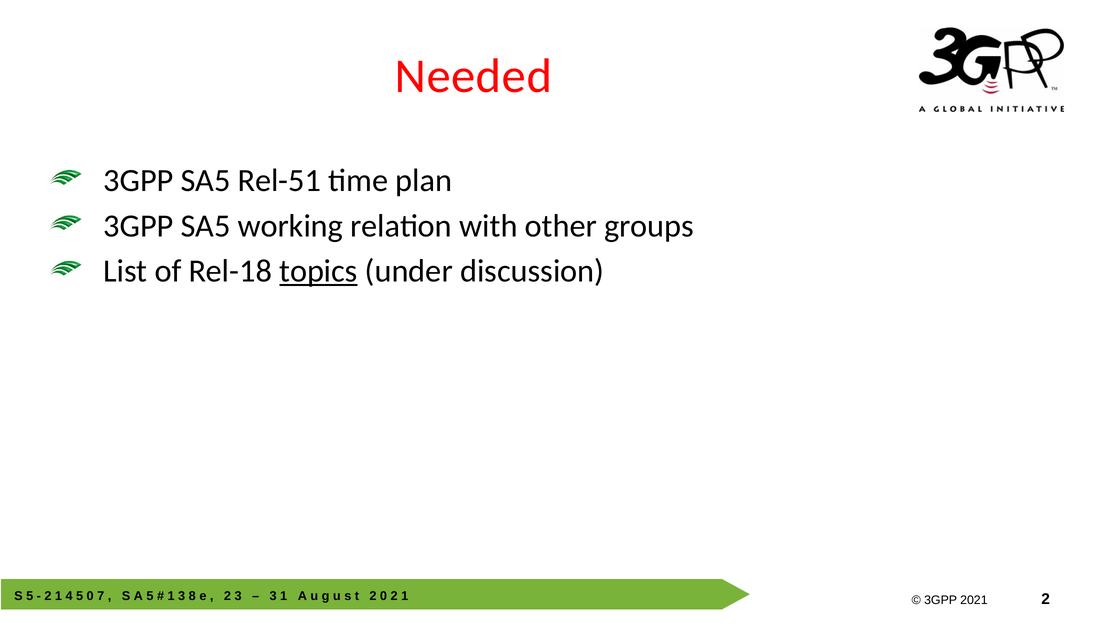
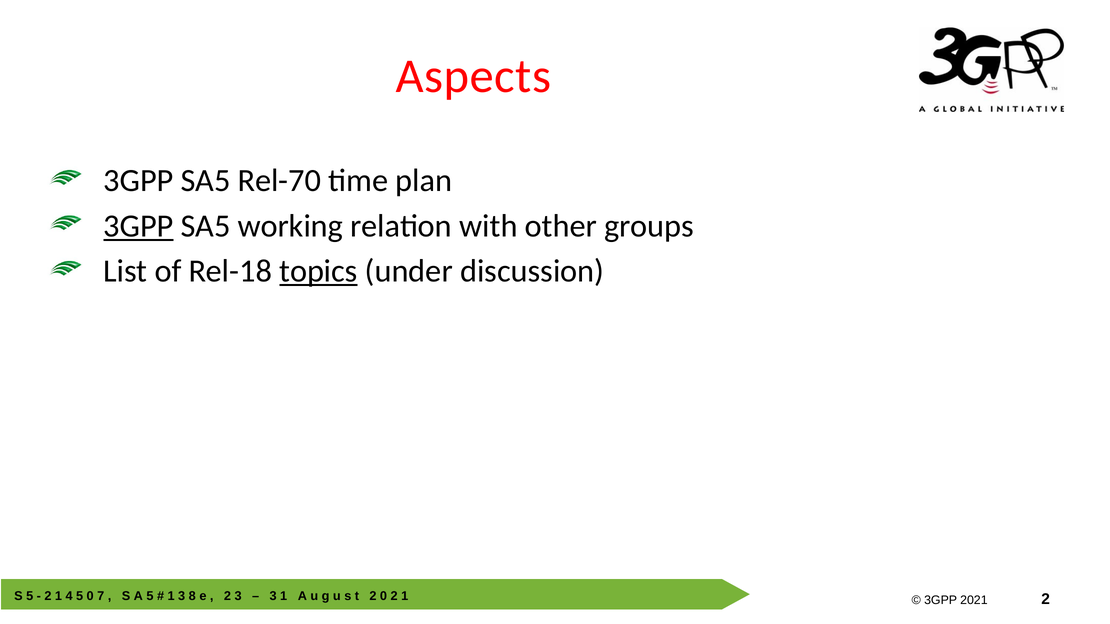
Needed: Needed -> Aspects
Rel-51: Rel-51 -> Rel-70
3GPP at (138, 226) underline: none -> present
